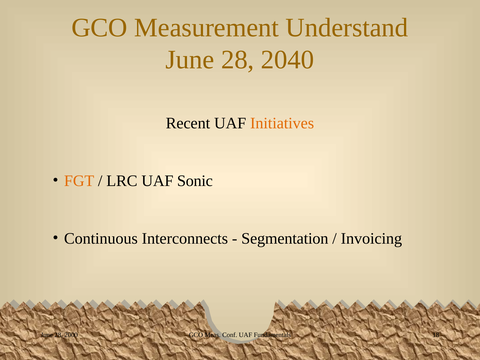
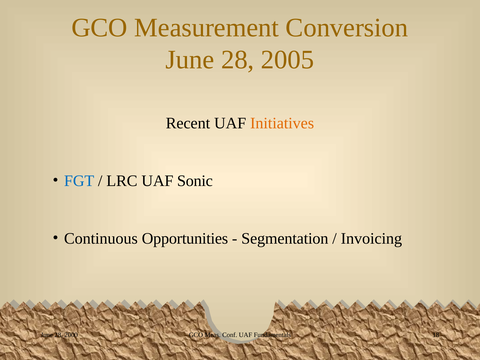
Understand: Understand -> Conversion
2040: 2040 -> 2005
FGT colour: orange -> blue
Interconnects: Interconnects -> Opportunities
